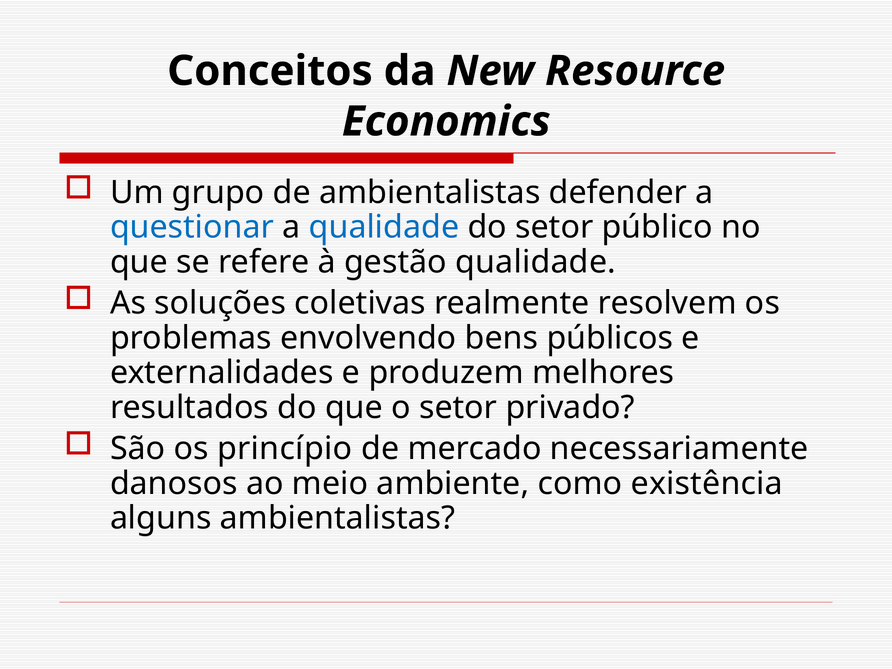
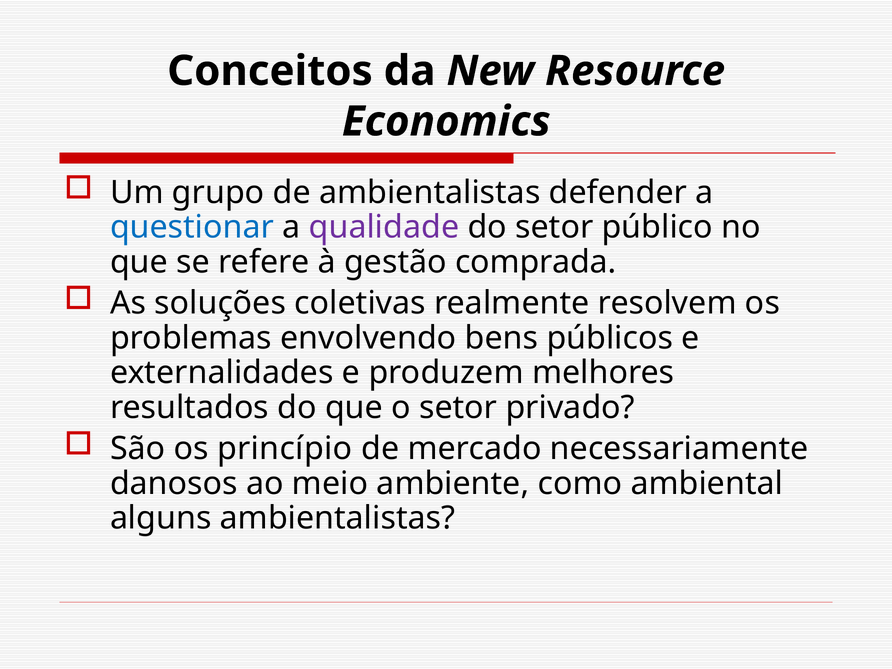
qualidade at (384, 227) colour: blue -> purple
gestão qualidade: qualidade -> comprada
existência: existência -> ambiental
